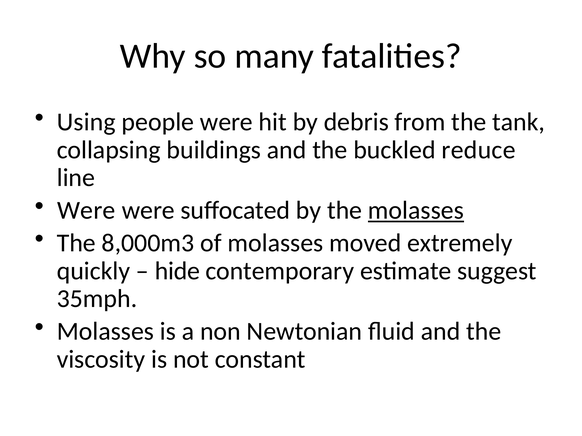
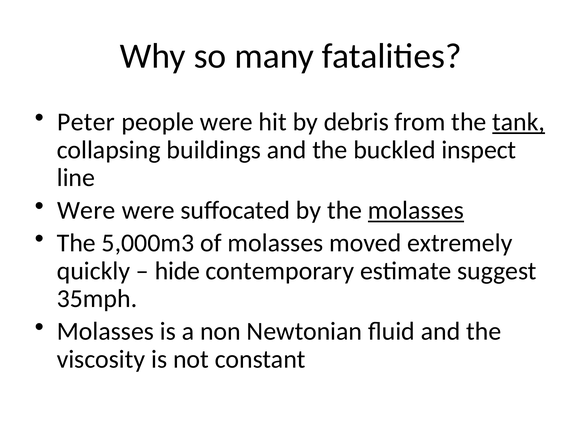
Using: Using -> Peter
tank underline: none -> present
reduce: reduce -> inspect
8,000m3: 8,000m3 -> 5,000m3
